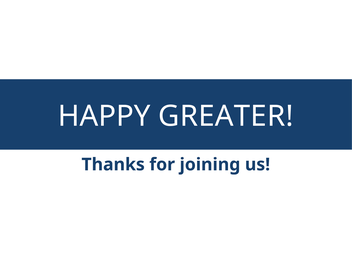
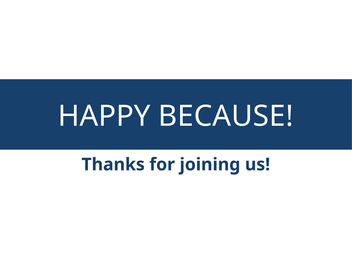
GREATER: GREATER -> BECAUSE
